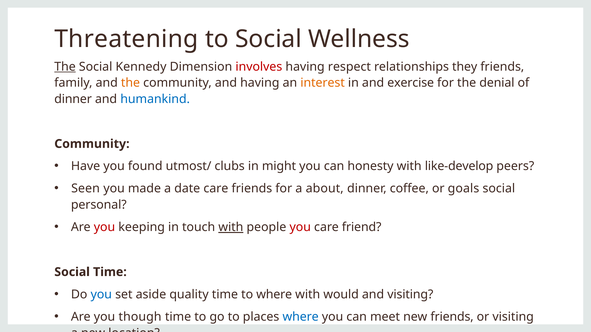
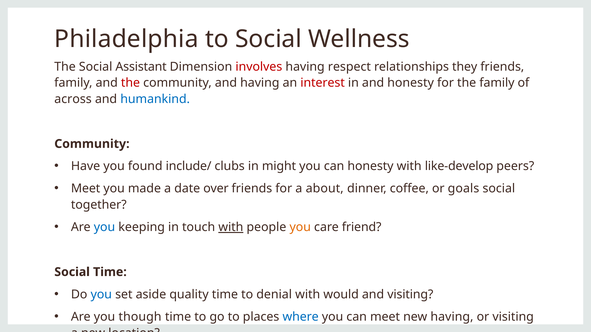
Threatening: Threatening -> Philadelphia
The at (65, 67) underline: present -> none
Kennedy: Kennedy -> Assistant
the at (130, 83) colour: orange -> red
interest colour: orange -> red
and exercise: exercise -> honesty
the denial: denial -> family
dinner at (73, 99): dinner -> across
utmost/: utmost/ -> include/
Seen at (85, 189): Seen -> Meet
date care: care -> over
personal: personal -> together
you at (104, 228) colour: red -> blue
you at (300, 228) colour: red -> orange
to where: where -> denial
new friends: friends -> having
